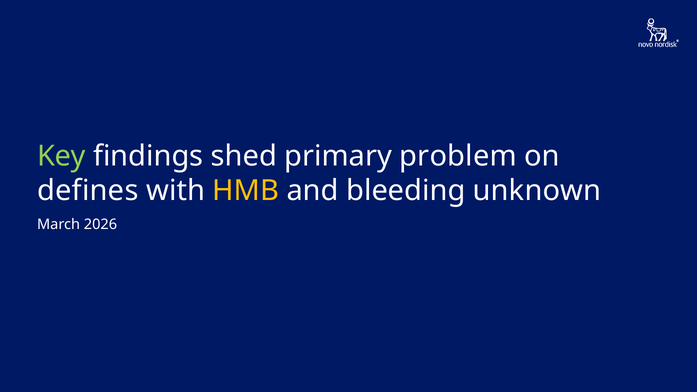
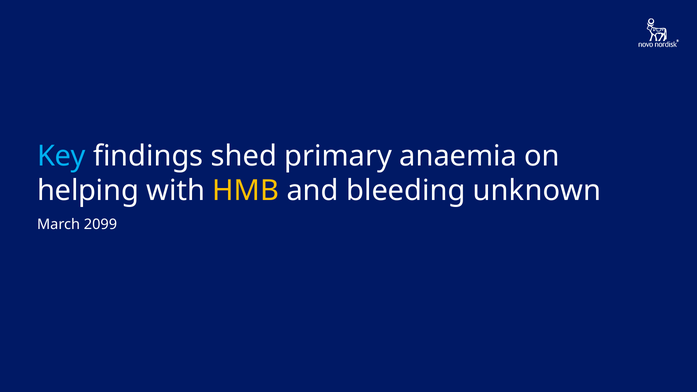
Key colour: light green -> light blue
problem: problem -> anaemia
defines: defines -> helping
2026: 2026 -> 2099
